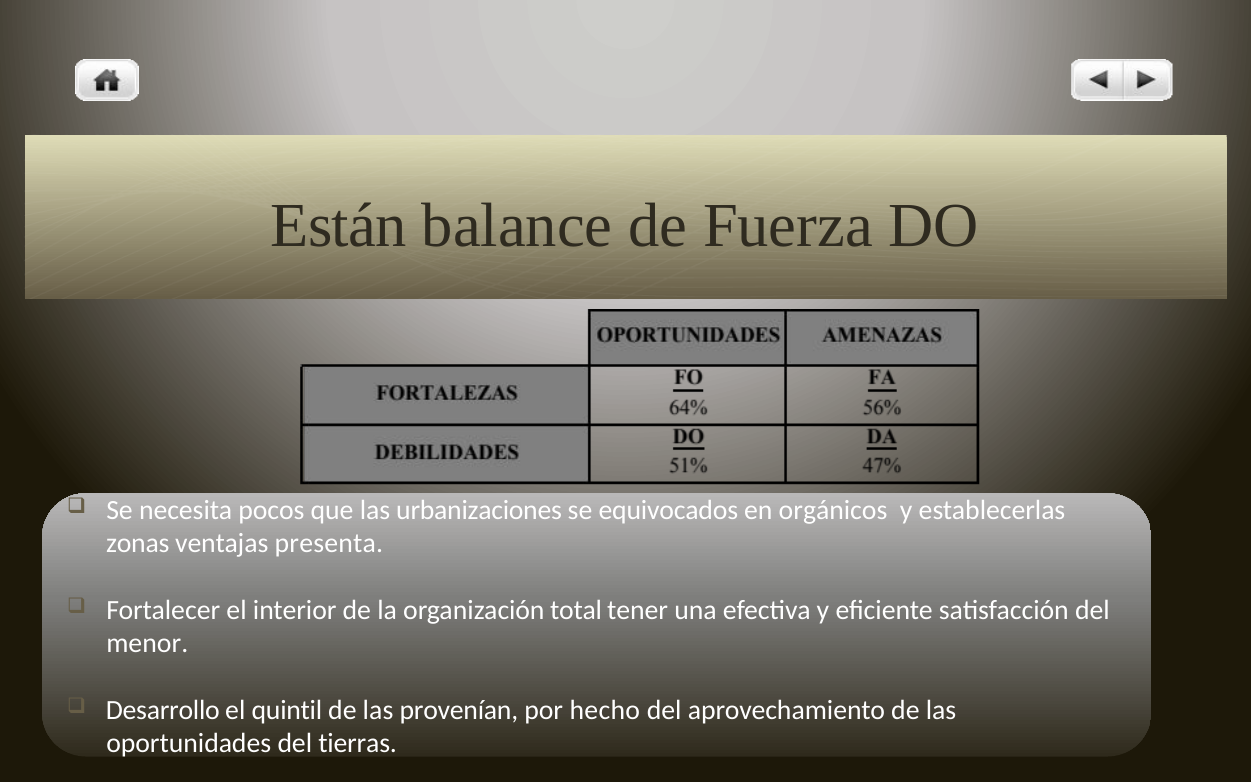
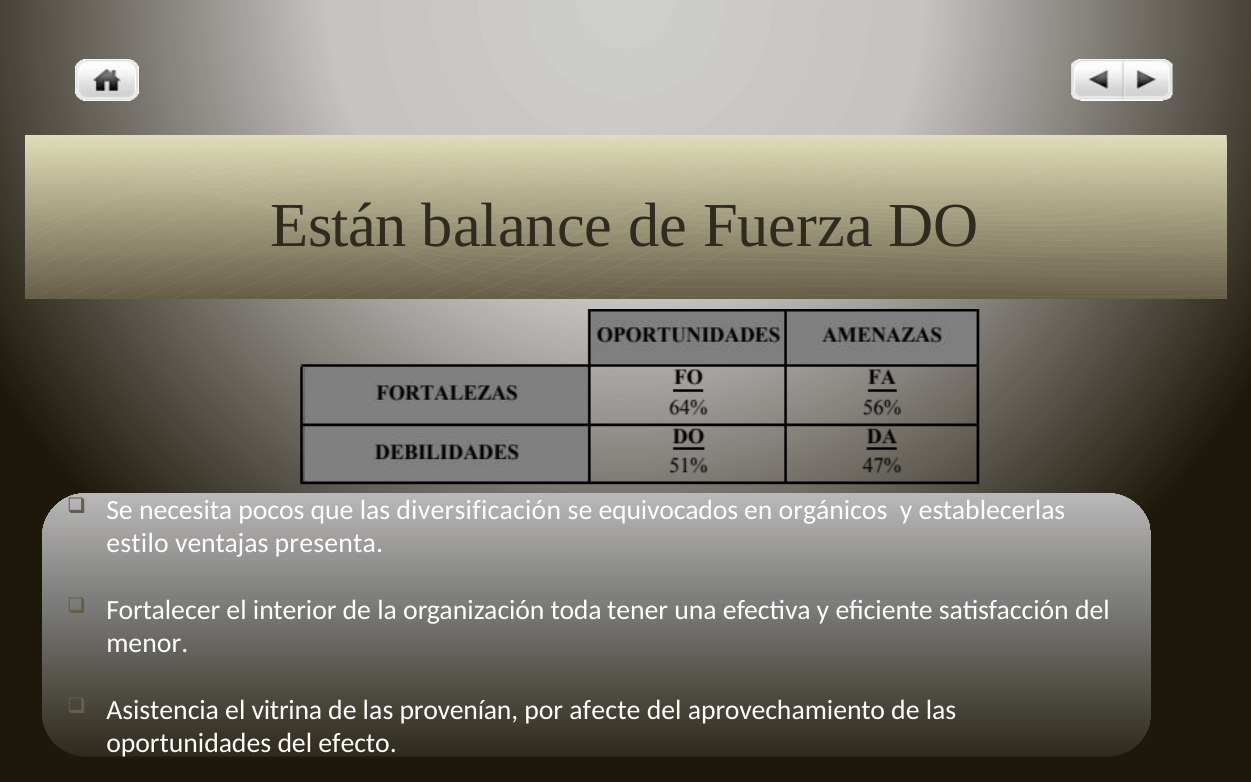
urbanizaciones: urbanizaciones -> diversificación
zonas: zonas -> estilo
total: total -> toda
Desarrollo: Desarrollo -> Asistencia
quintil: quintil -> vitrina
hecho: hecho -> afecte
tierras: tierras -> efecto
